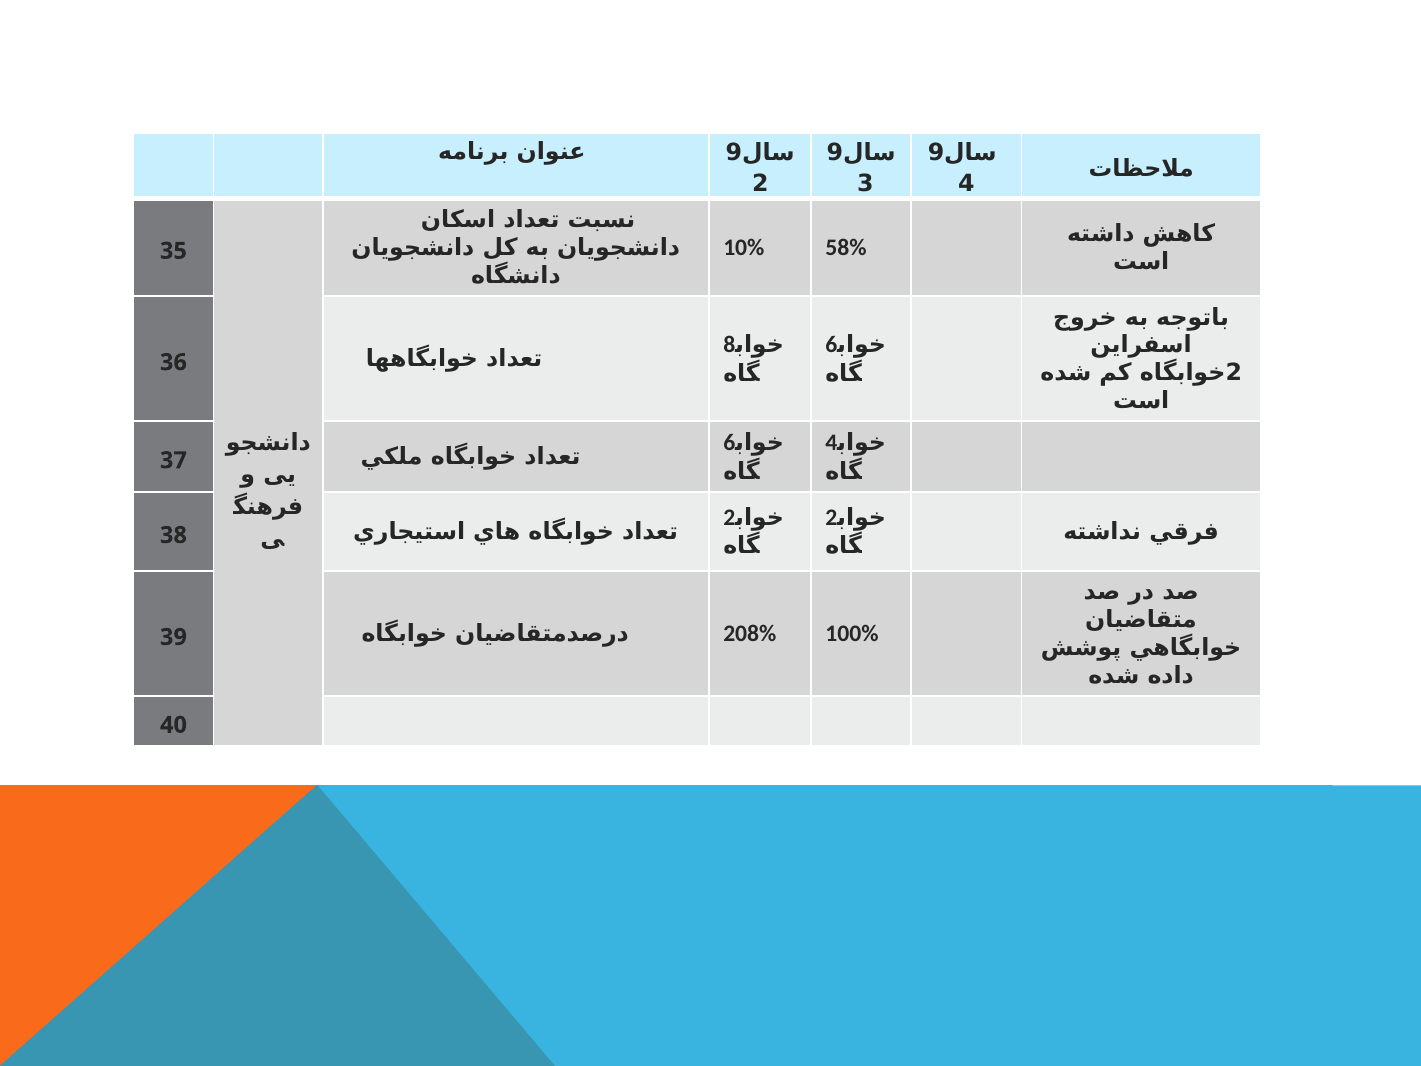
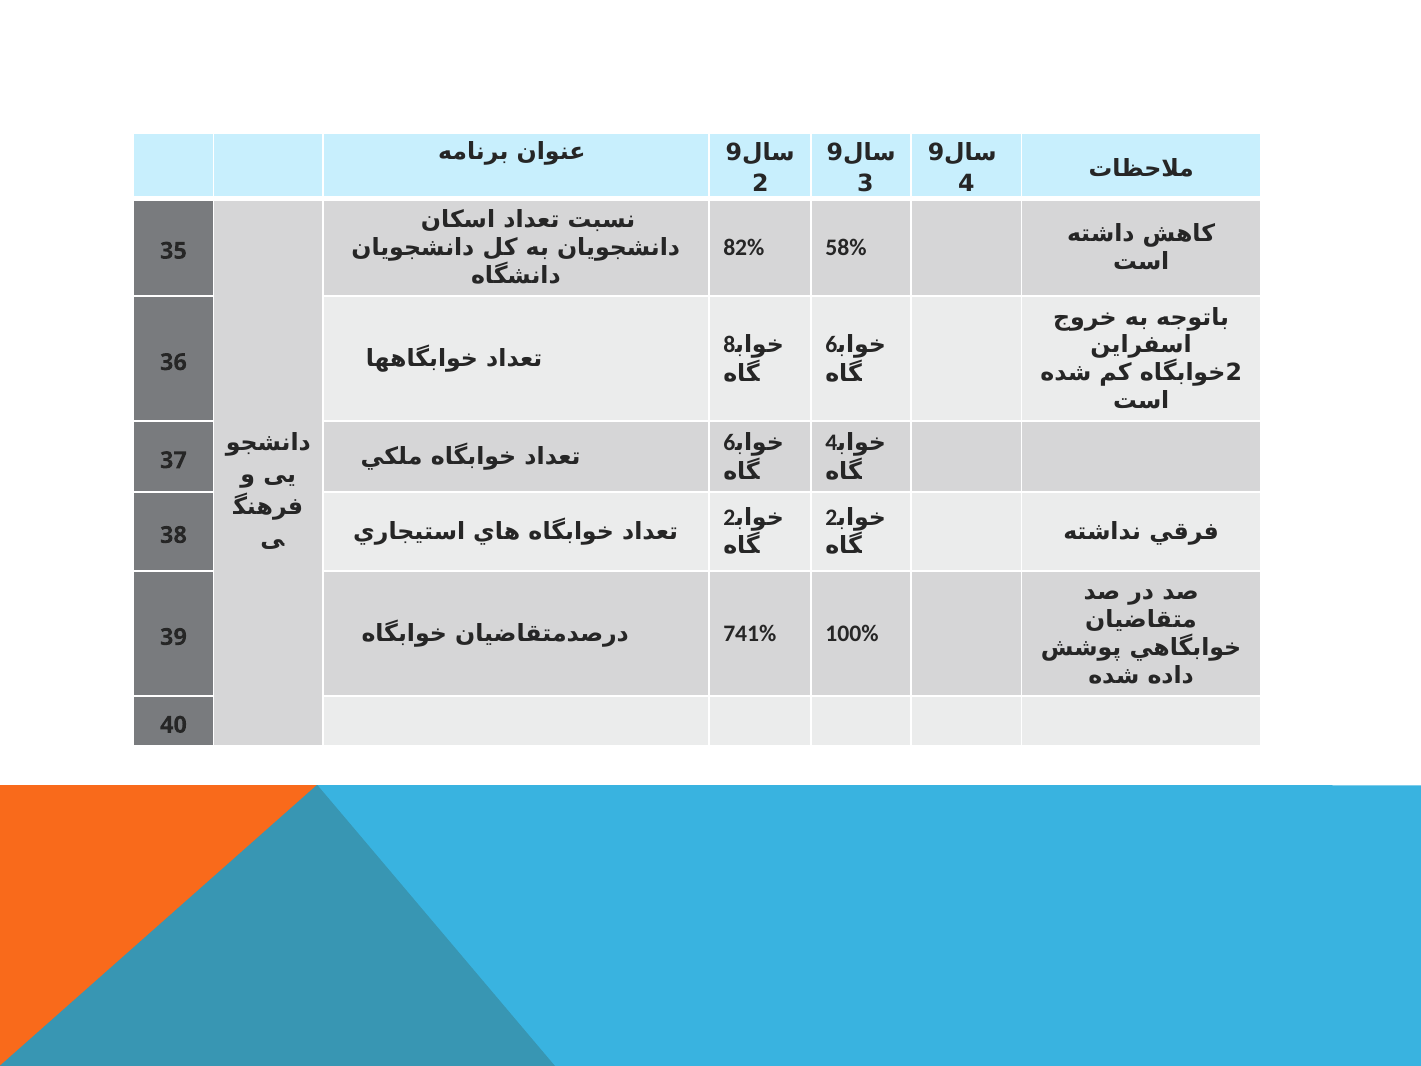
10%: 10% -> 82%
208%: 208% -> 741%
